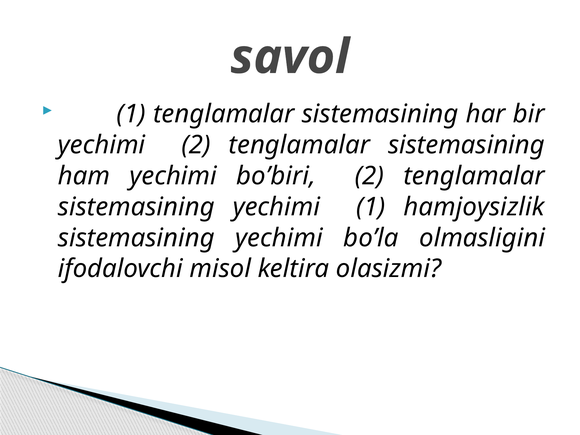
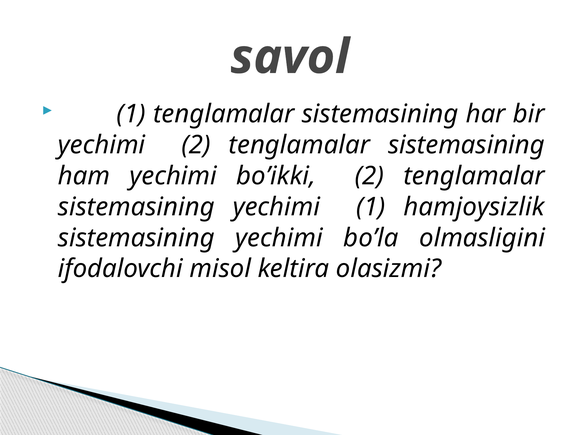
bo’biri: bo’biri -> bo’ikki
